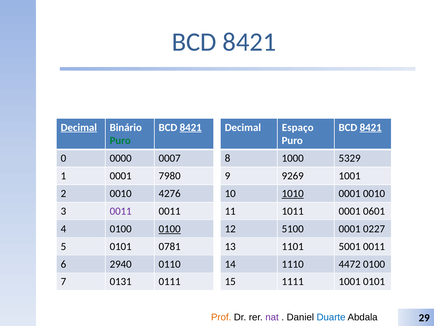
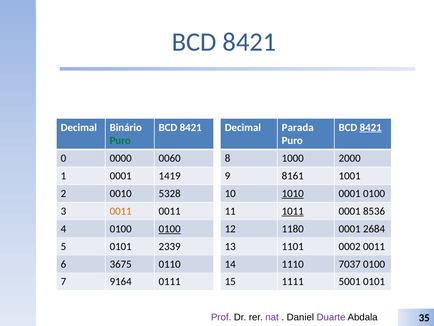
Decimal at (79, 127) underline: present -> none
8421 at (191, 127) underline: present -> none
Espaço: Espaço -> Parada
0007: 0007 -> 0060
5329: 5329 -> 2000
7980: 7980 -> 1419
9269: 9269 -> 8161
4276: 4276 -> 5328
0001 0010: 0010 -> 0100
0011 at (121, 211) colour: purple -> orange
1011 underline: none -> present
0601: 0601 -> 8536
5100: 5100 -> 1180
0227: 0227 -> 2684
0781: 0781 -> 2339
5001: 5001 -> 0002
2940: 2940 -> 3675
4472: 4472 -> 7037
0131: 0131 -> 9164
1111 1001: 1001 -> 5001
Prof colour: orange -> purple
Duarte colour: blue -> purple
29: 29 -> 35
